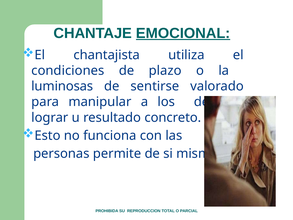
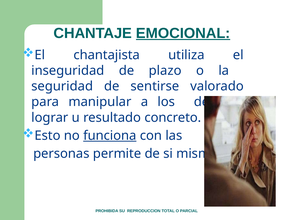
condiciones: condiciones -> inseguridad
luminosas: luminosas -> seguridad
funciona underline: none -> present
